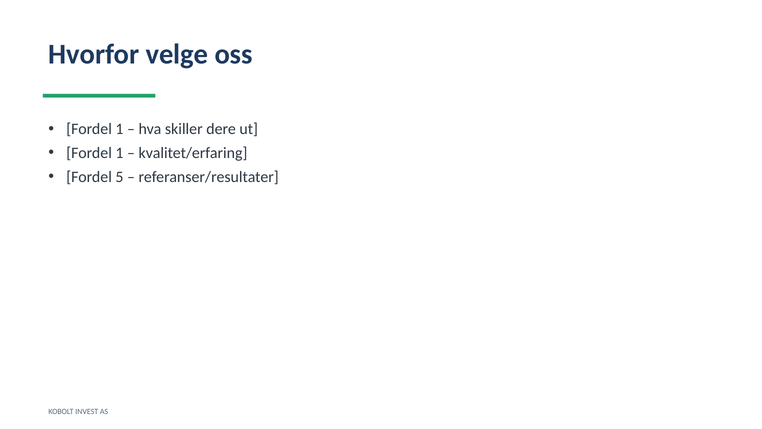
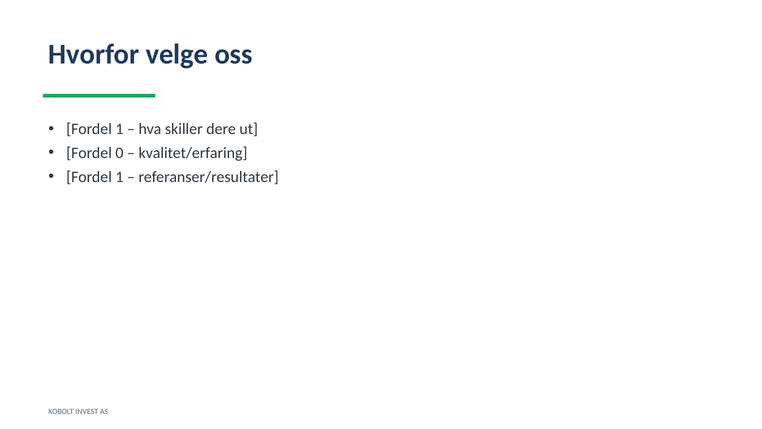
1 at (119, 153): 1 -> 0
5 at (119, 177): 5 -> 1
